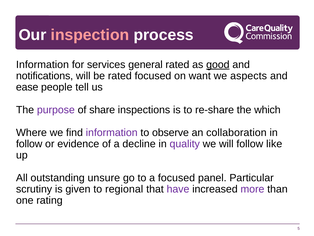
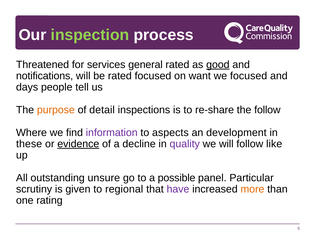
inspection colour: pink -> light green
Information at (42, 64): Information -> Threatened
we aspects: aspects -> focused
ease: ease -> days
purpose colour: purple -> orange
share: share -> detail
the which: which -> follow
observe: observe -> aspects
collaboration: collaboration -> development
follow at (29, 144): follow -> these
evidence underline: none -> present
a focused: focused -> possible
more colour: purple -> orange
